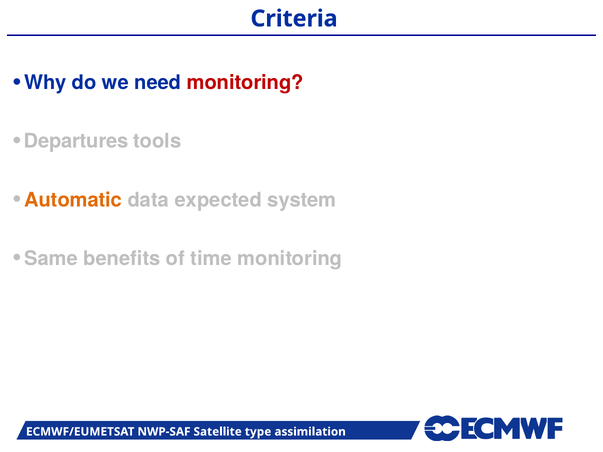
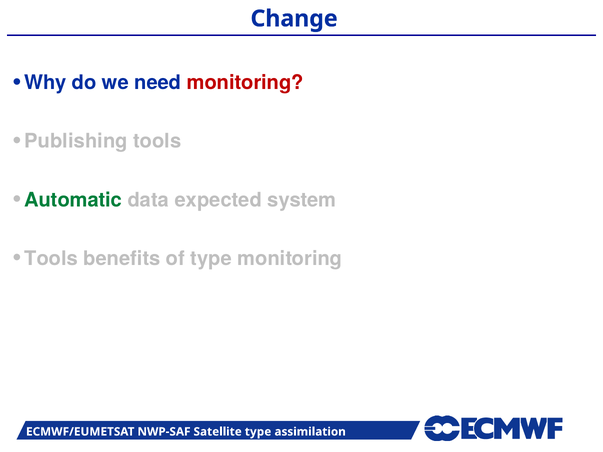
Criteria: Criteria -> Change
Departures: Departures -> Publishing
Automatic colour: orange -> green
Same at (51, 259): Same -> Tools
of time: time -> type
